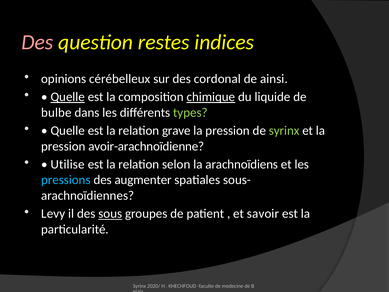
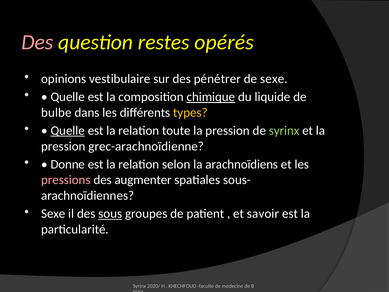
indices: indices -> opérés
cérébelleux: cérébelleux -> vestibulaire
cordonal: cordonal -> pénétrer
de ainsi: ainsi -> sexe
Quelle at (68, 97) underline: present -> none
types colour: light green -> yellow
Quelle at (68, 131) underline: none -> present
grave: grave -> toute
avoir-arachnoïdienne: avoir-arachnoïdienne -> grec-arachnoïdienne
Utilise: Utilise -> Donne
pressions colour: light blue -> pink
Levy at (53, 214): Levy -> Sexe
